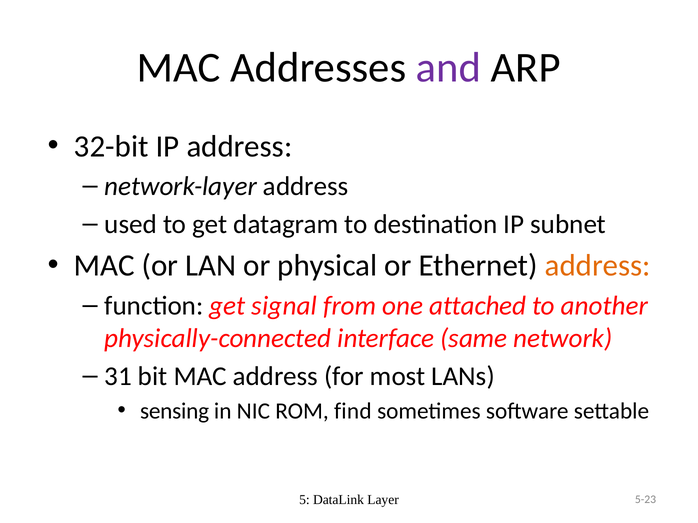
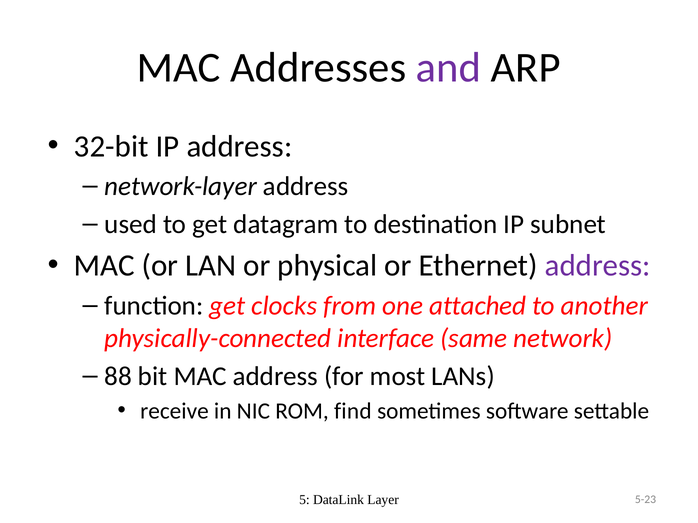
address at (598, 266) colour: orange -> purple
signal: signal -> clocks
31: 31 -> 88
sensing: sensing -> receive
